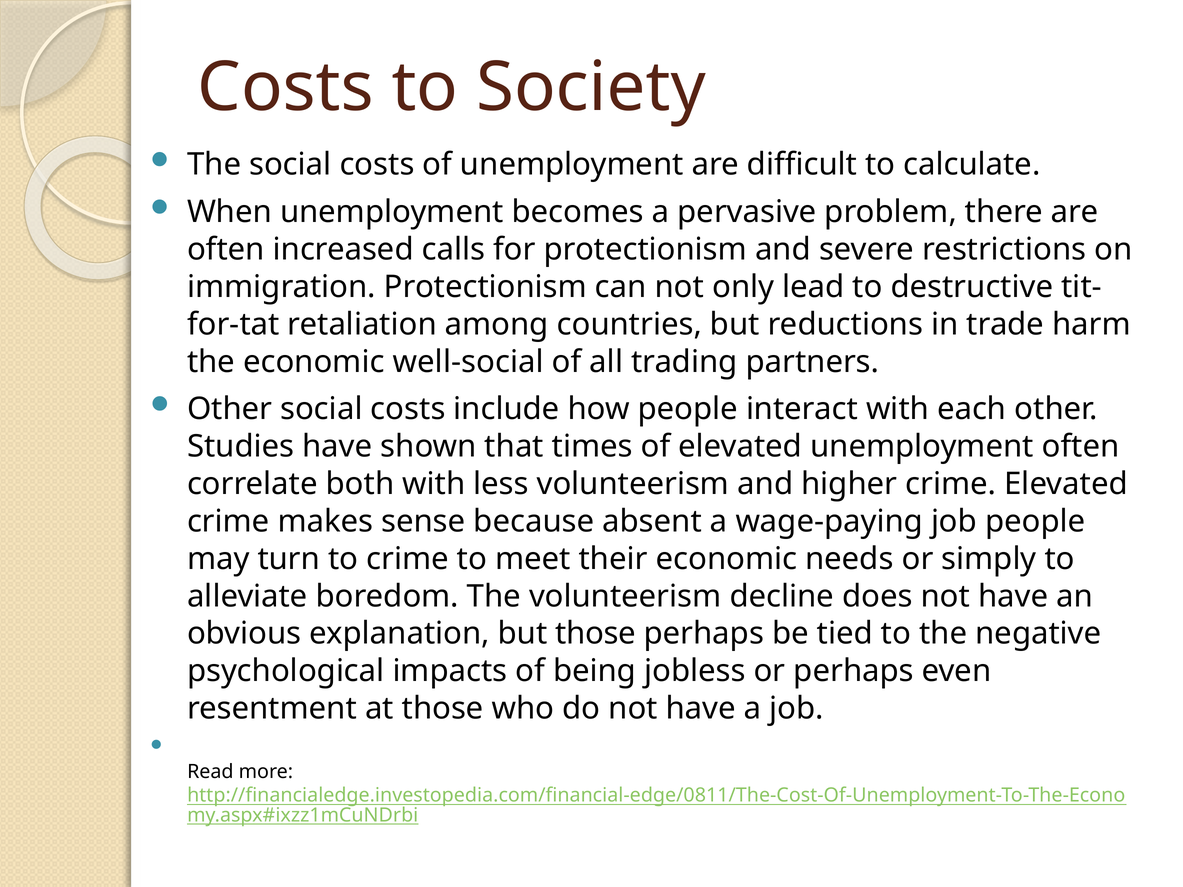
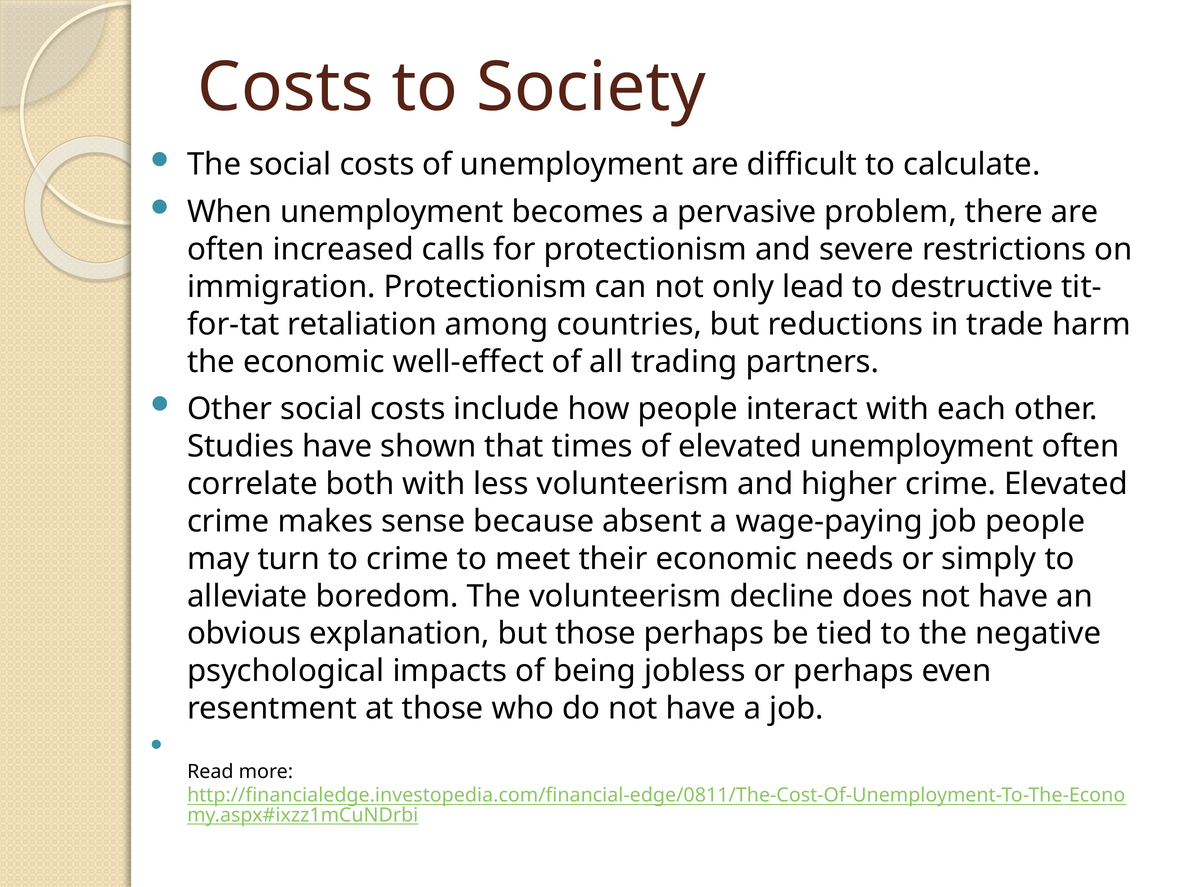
well-social: well-social -> well-effect
